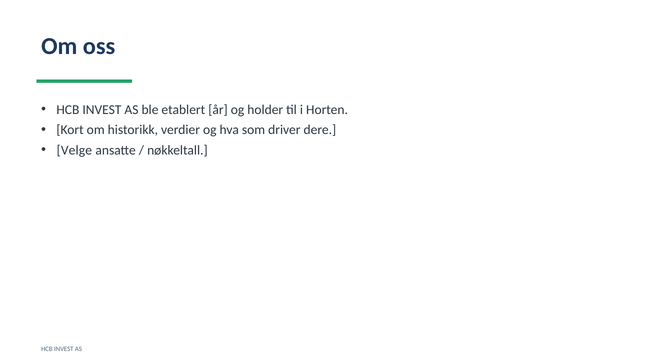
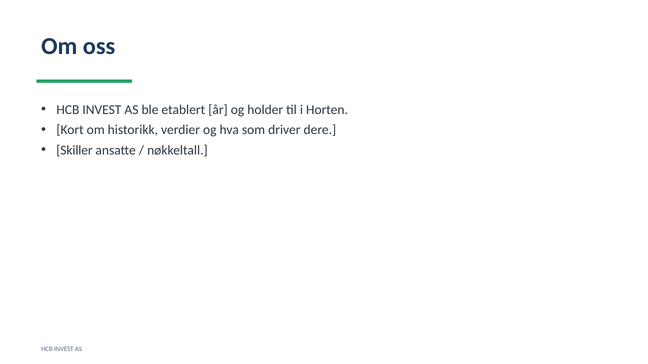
Velge: Velge -> Skiller
